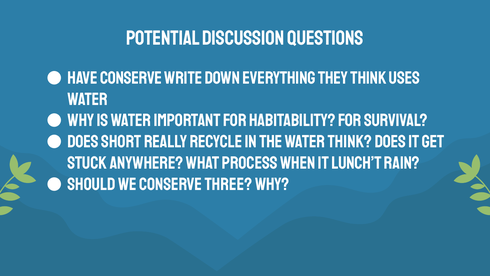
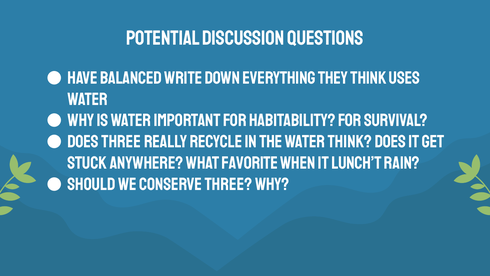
Have conserve: conserve -> balanced
Does short: short -> three
process: process -> favorite
